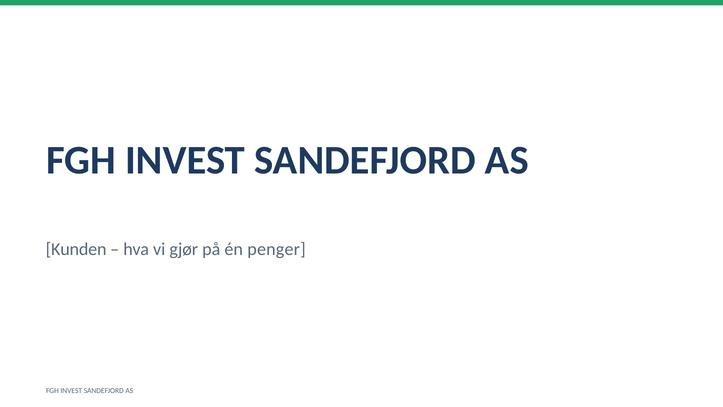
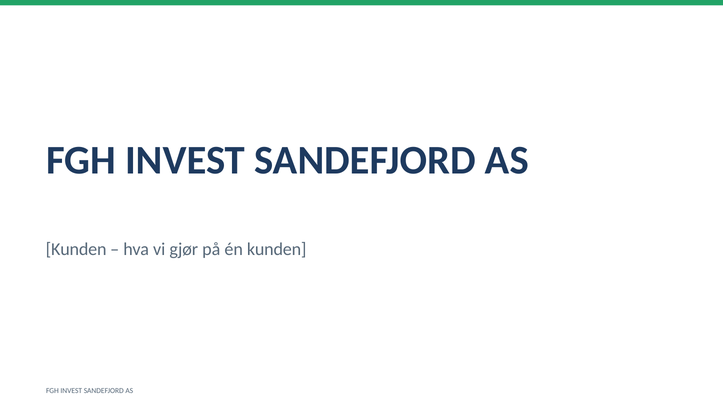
én penger: penger -> kunden
